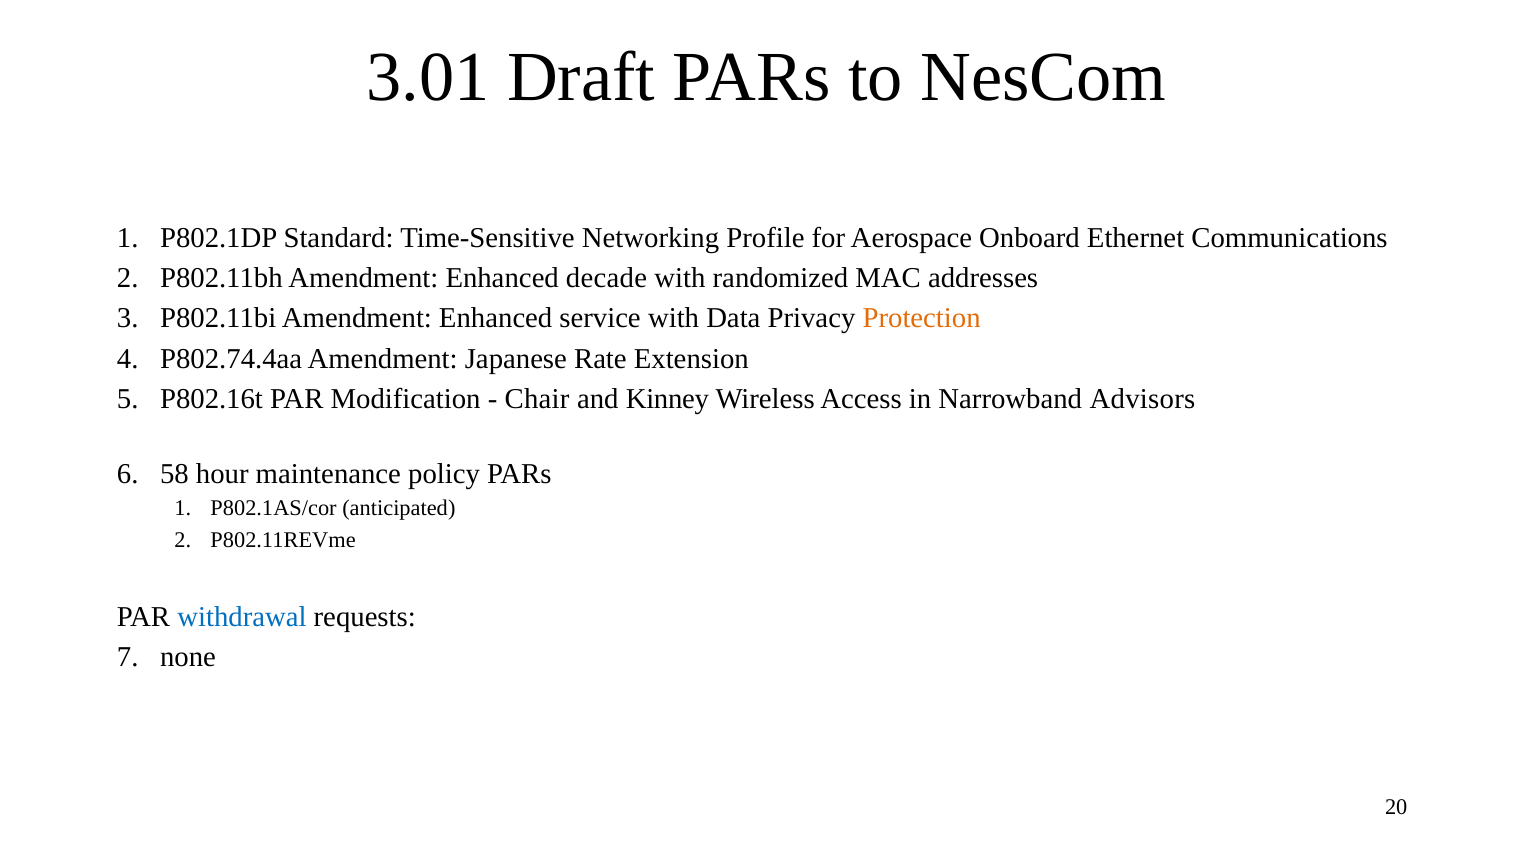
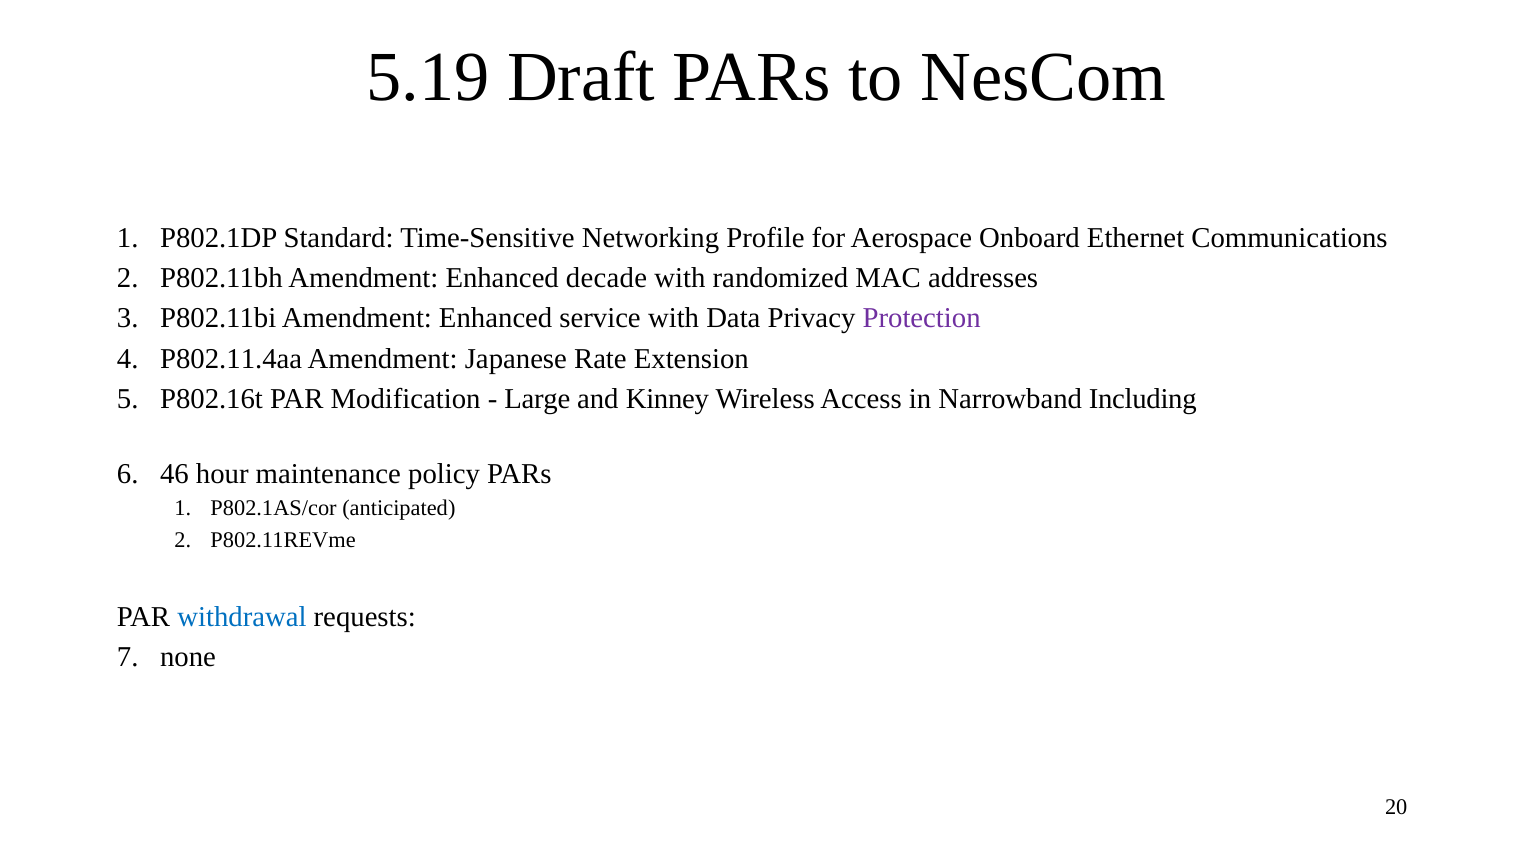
3.01: 3.01 -> 5.19
Protection colour: orange -> purple
P802.74.4aa: P802.74.4aa -> P802.11.4aa
Chair: Chair -> Large
Advisors: Advisors -> Including
58: 58 -> 46
